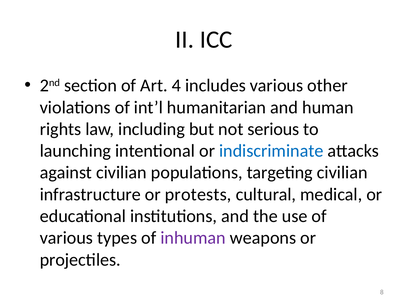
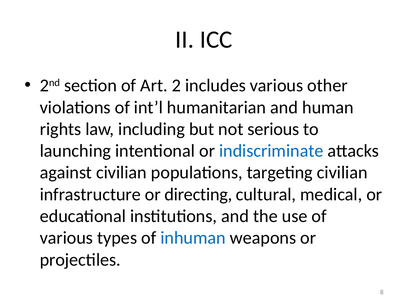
4: 4 -> 2
protests: protests -> directing
inhuman colour: purple -> blue
